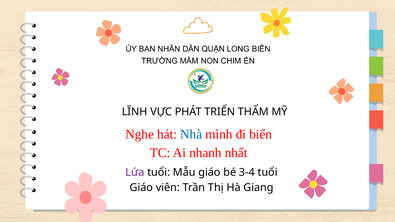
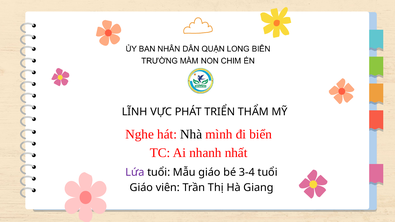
Nhà colour: blue -> black
